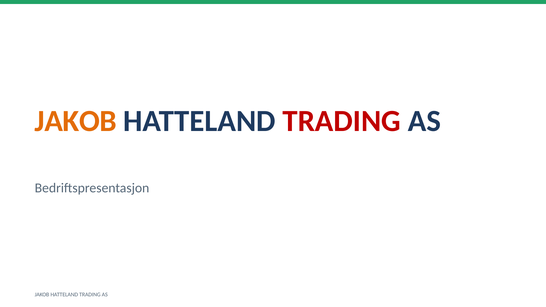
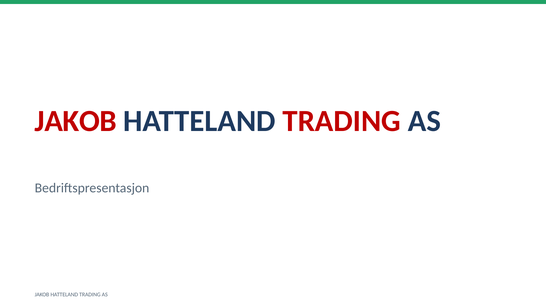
JAKOB at (76, 121) colour: orange -> red
